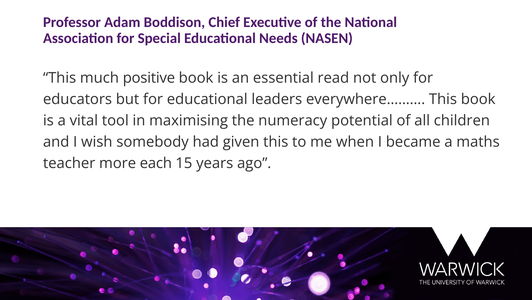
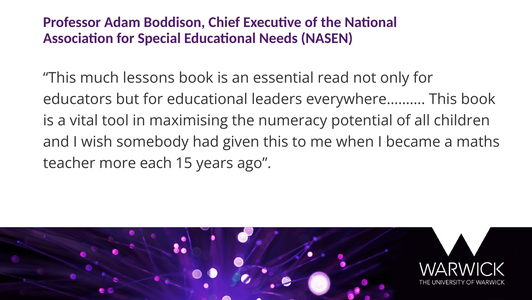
positive: positive -> lessons
